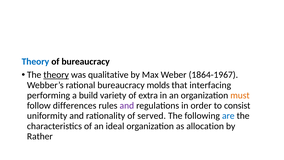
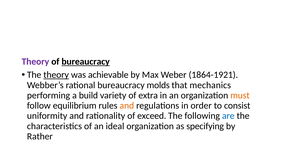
Theory at (35, 62) colour: blue -> purple
bureaucracy at (86, 62) underline: none -> present
qualitative: qualitative -> achievable
1864-1967: 1864-1967 -> 1864-1921
interfacing: interfacing -> mechanics
differences: differences -> equilibrium
and at (127, 105) colour: purple -> orange
served: served -> exceed
allocation: allocation -> specifying
